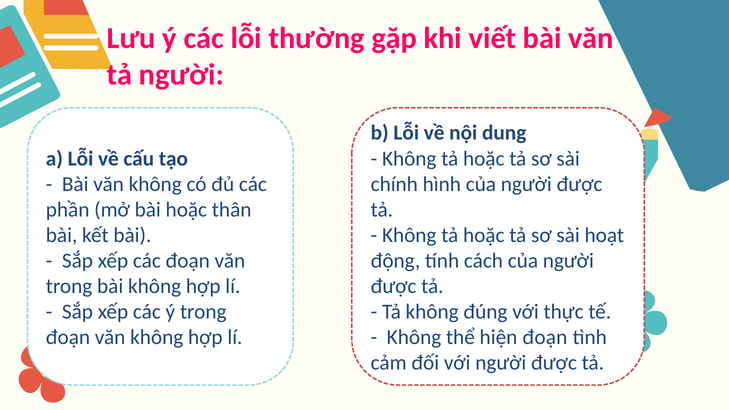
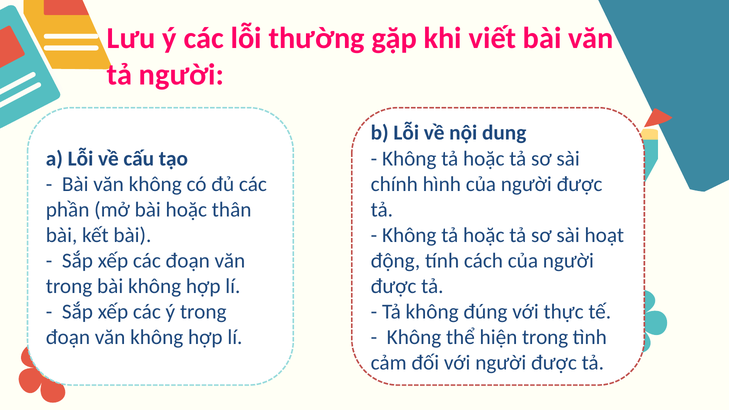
hiện đoạn: đoạn -> trong
